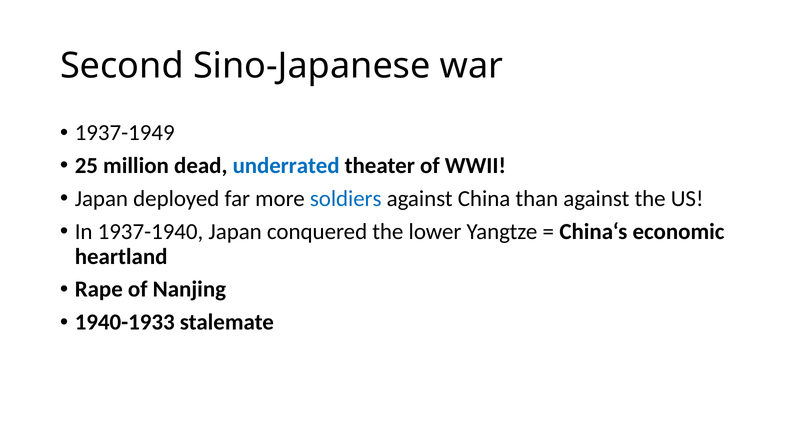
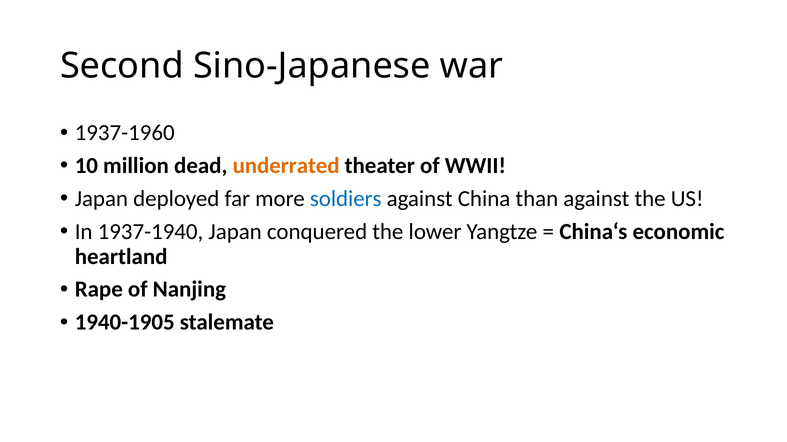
1937-1949: 1937-1949 -> 1937-1960
25: 25 -> 10
underrated colour: blue -> orange
1940-1933: 1940-1933 -> 1940-1905
